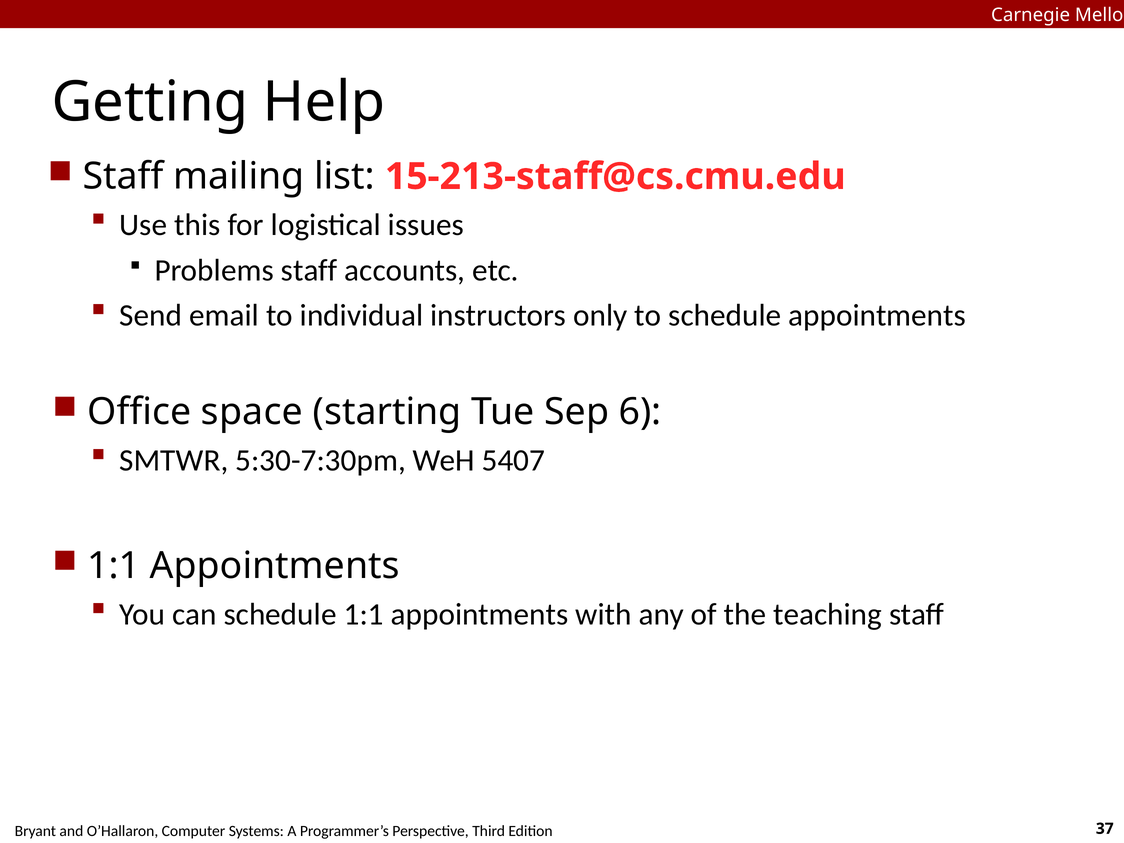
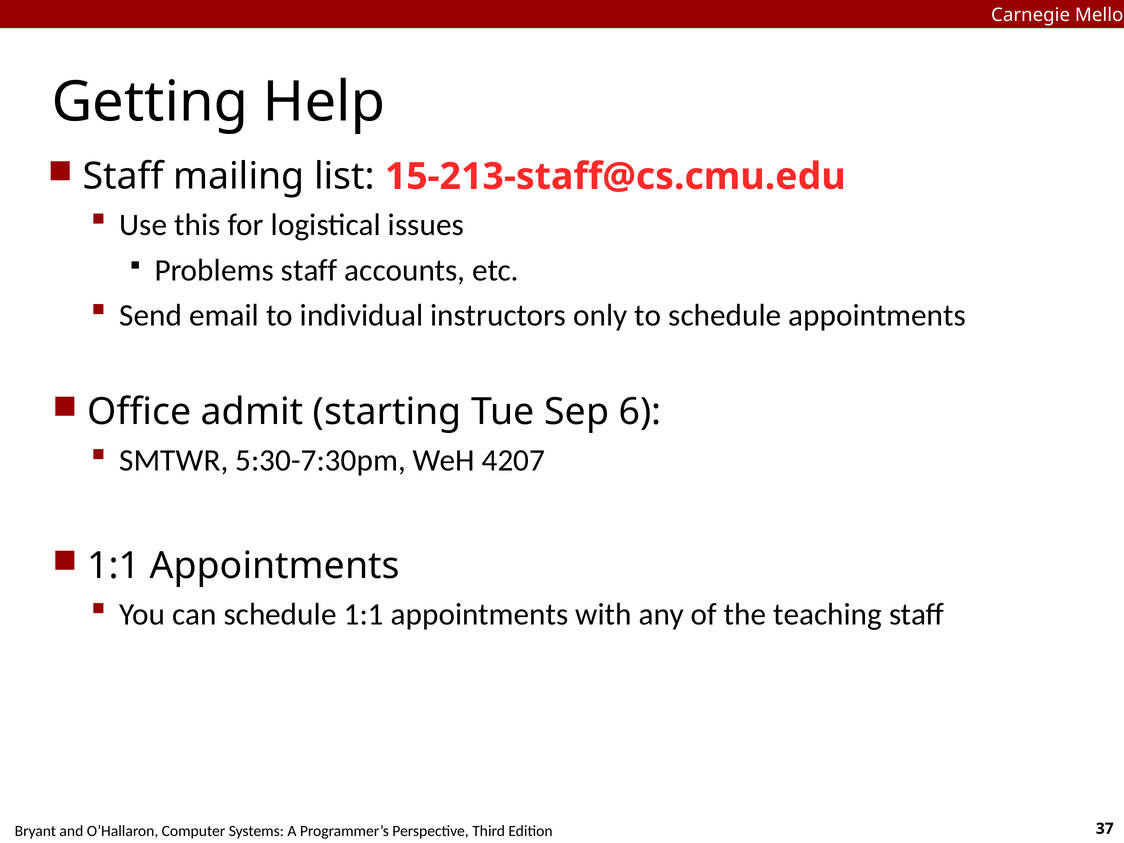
space: space -> admit
5407: 5407 -> 4207
